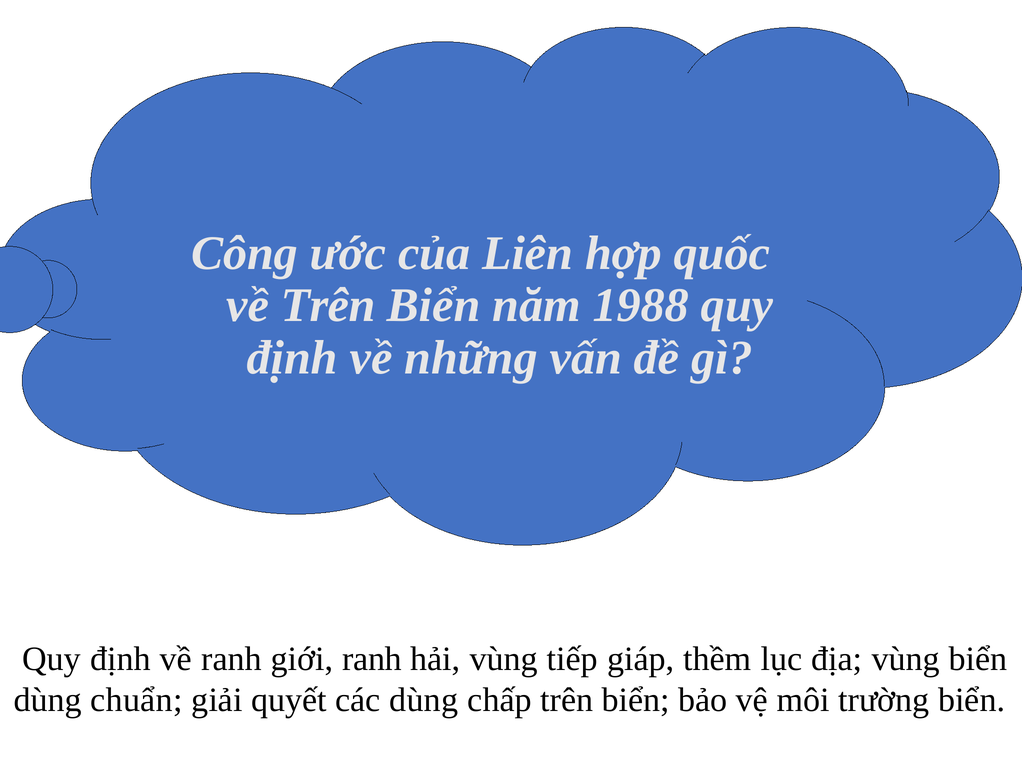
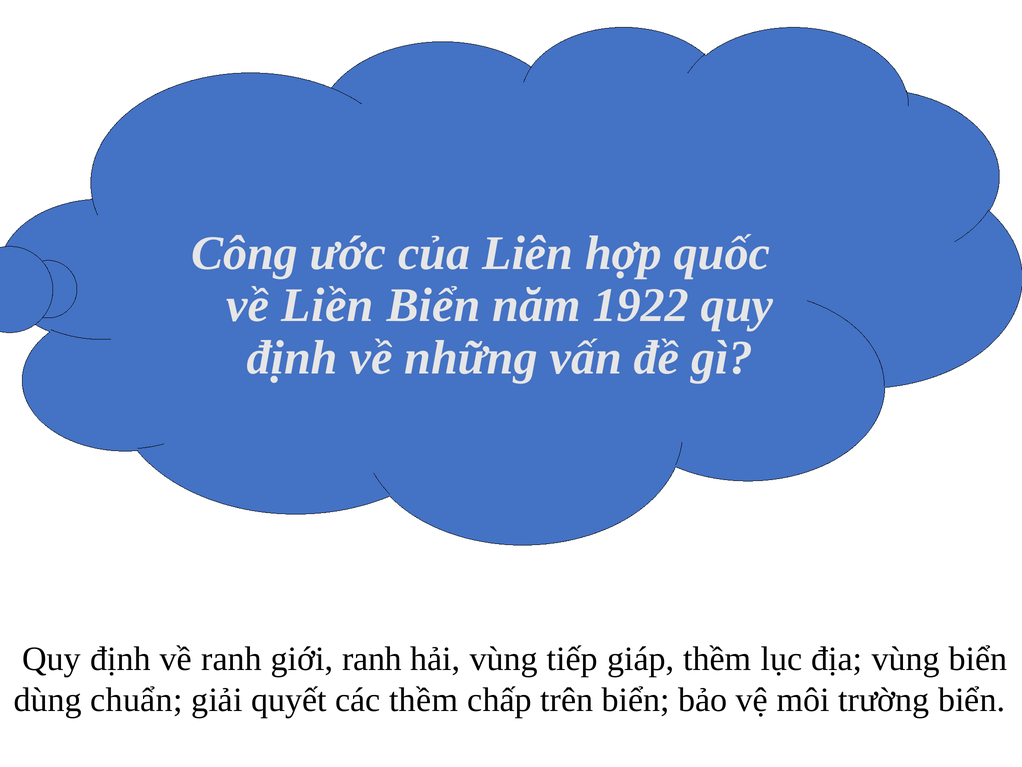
về Trên: Trên -> Liền
1988: 1988 -> 1922
các dùng: dùng -> thềm
